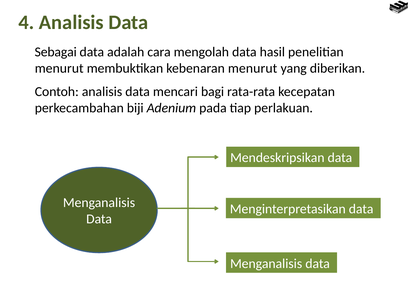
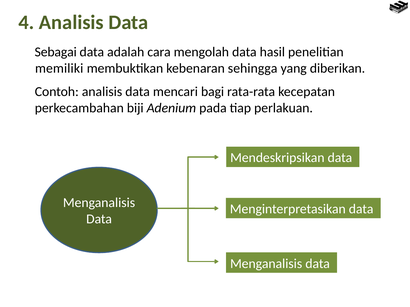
menurut at (59, 69): menurut -> memiliki
kebenaran menurut: menurut -> sehingga
